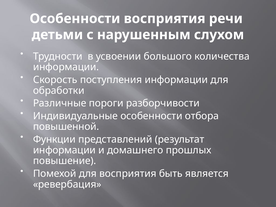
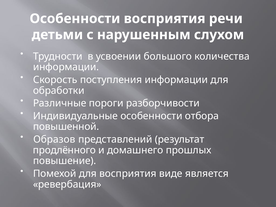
Функции: Функции -> Образов
информации at (64, 150): информации -> продлённого
быть: быть -> виде
